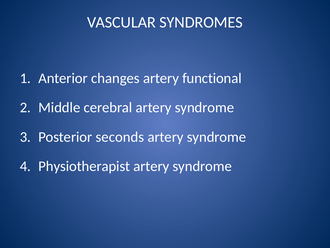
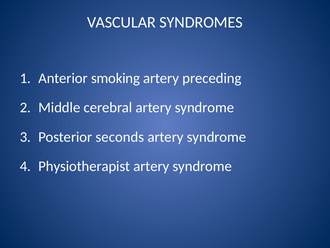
changes: changes -> smoking
functional: functional -> preceding
